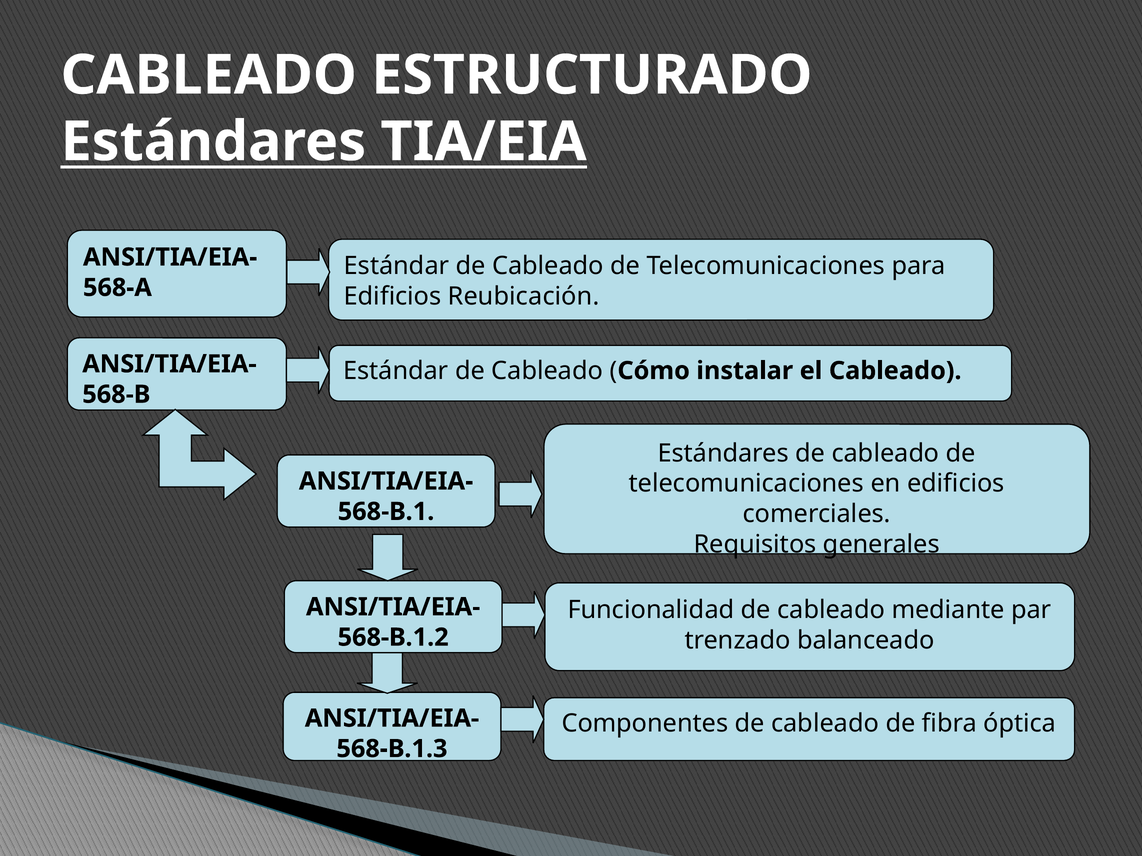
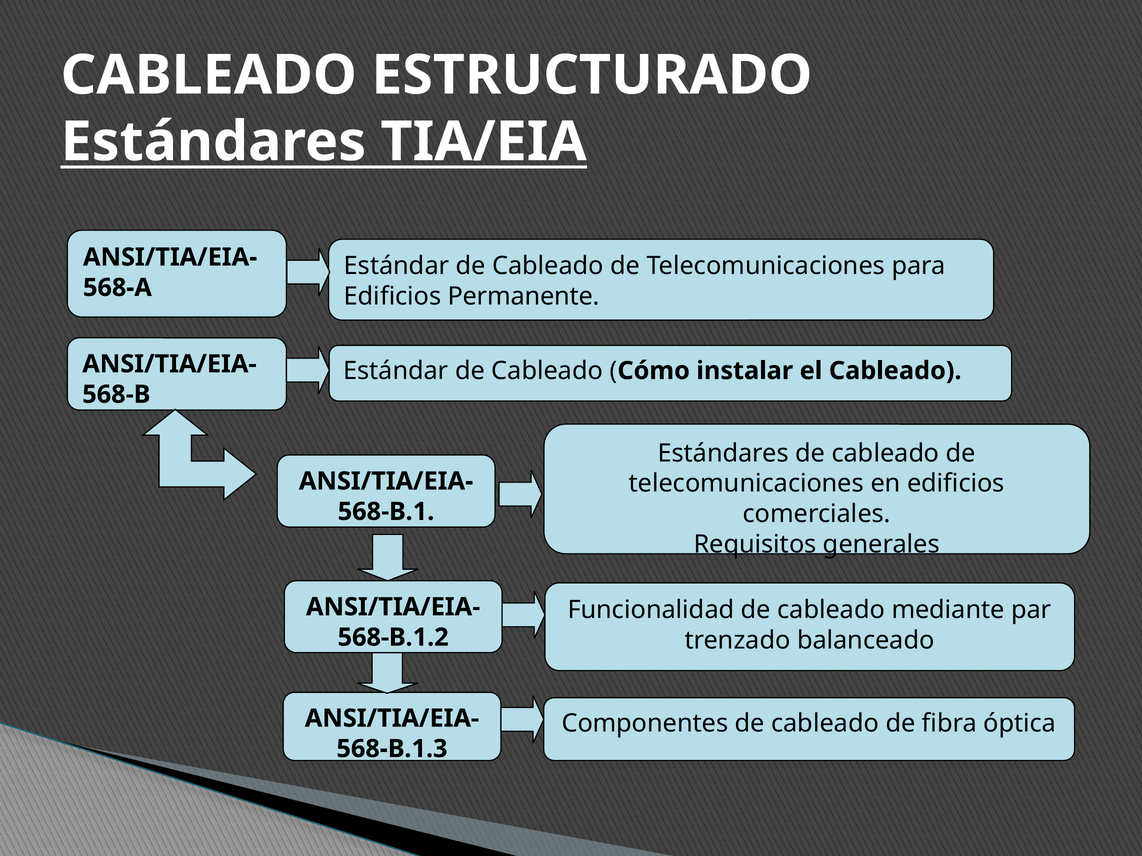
Reubicación: Reubicación -> Permanente
